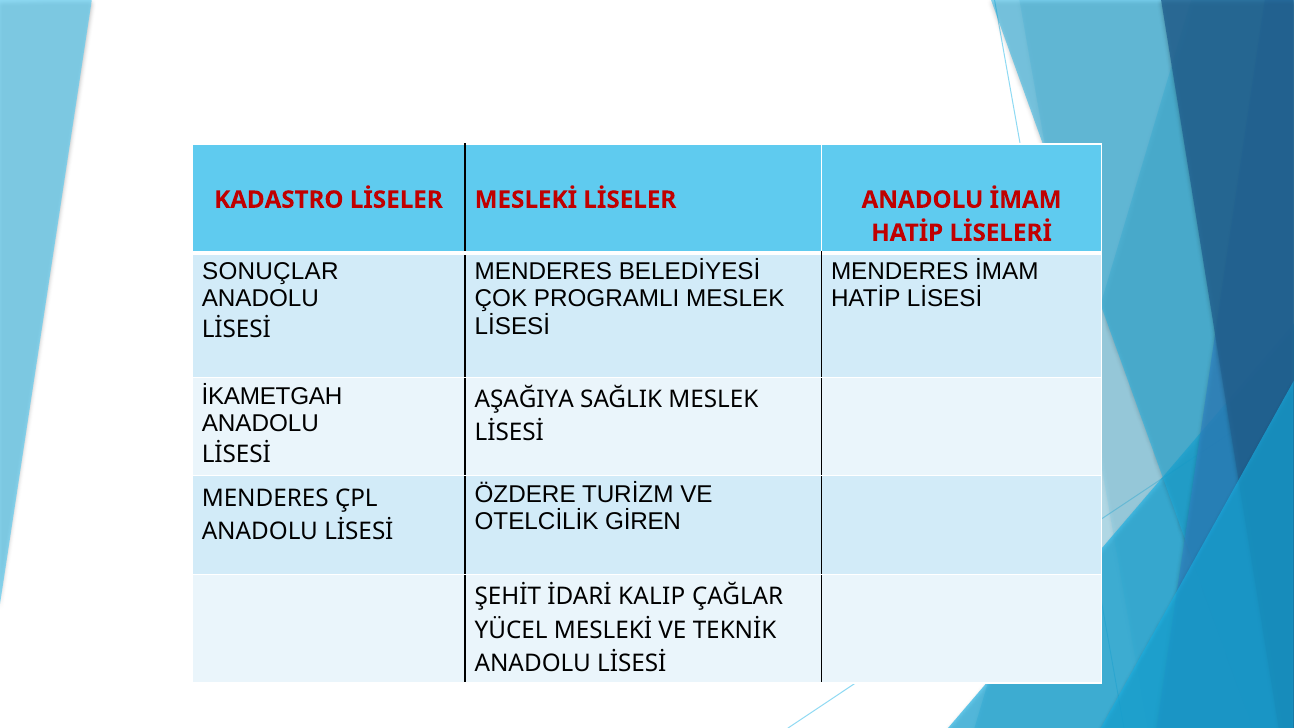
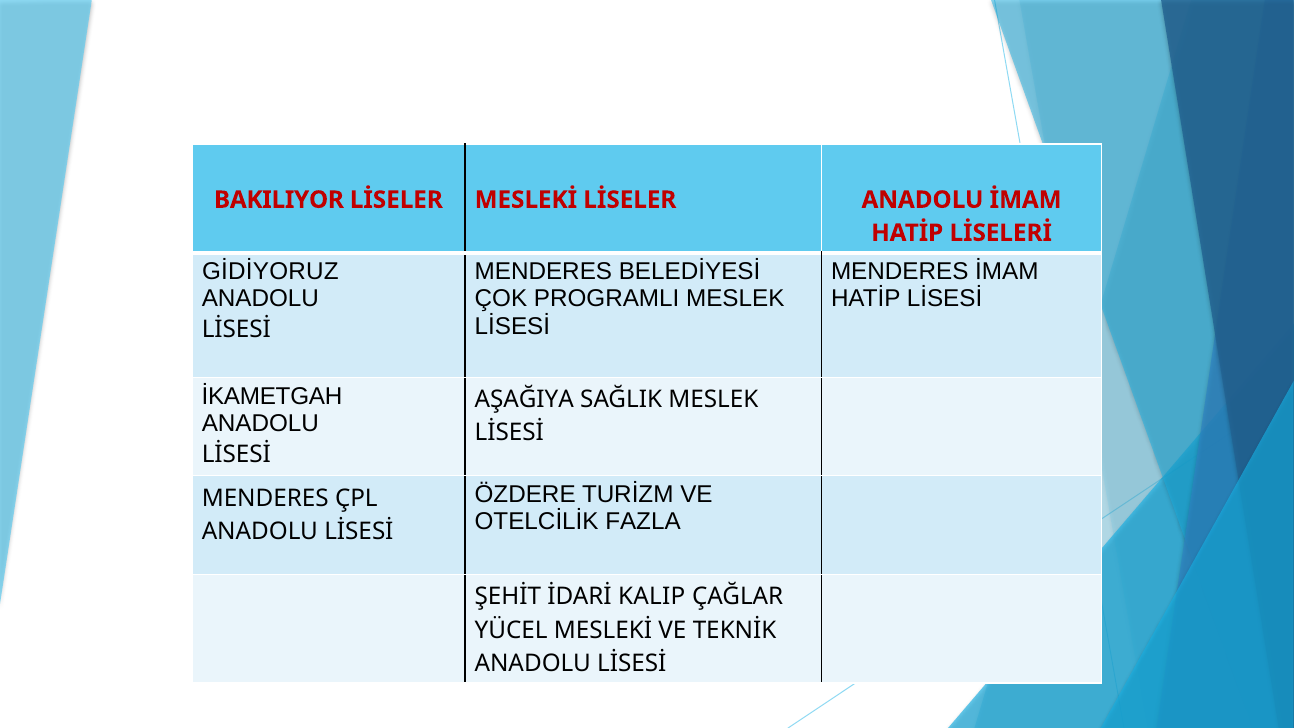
KADASTRO: KADASTRO -> BAKILIYOR
SONUÇLAR: SONUÇLAR -> GİDİYORUZ
GİREN: GİREN -> FAZLA
